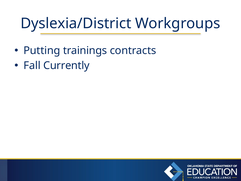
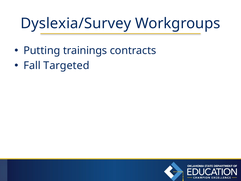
Dyslexia/District: Dyslexia/District -> Dyslexia/Survey
Currently: Currently -> Targeted
